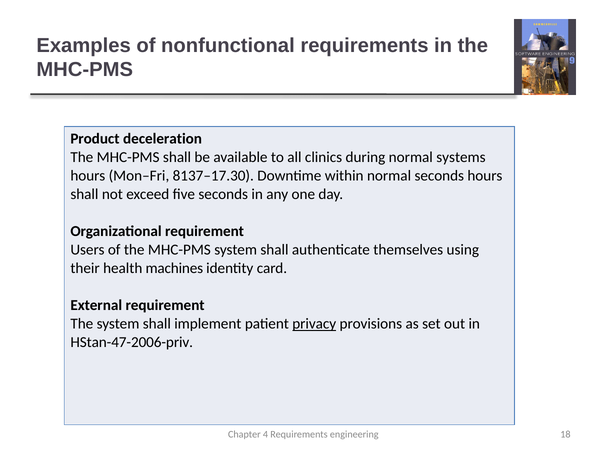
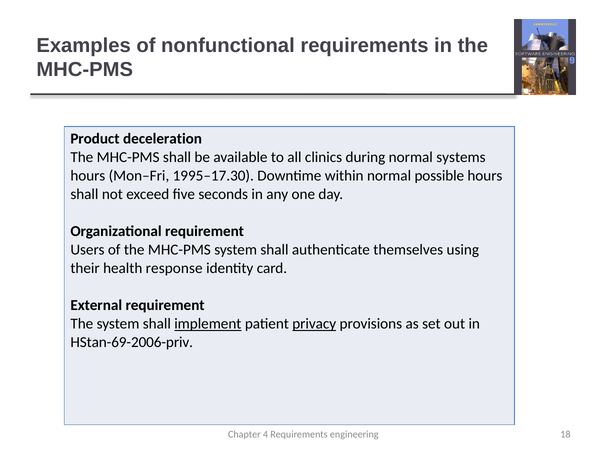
8137–17.30: 8137–17.30 -> 1995–17.30
normal seconds: seconds -> possible
machines: machines -> response
implement underline: none -> present
HStan-47-2006-priv: HStan-47-2006-priv -> HStan-69-2006-priv
